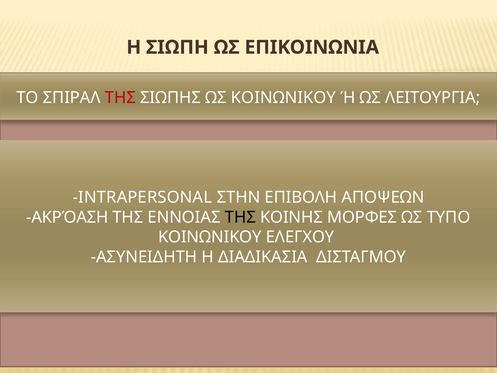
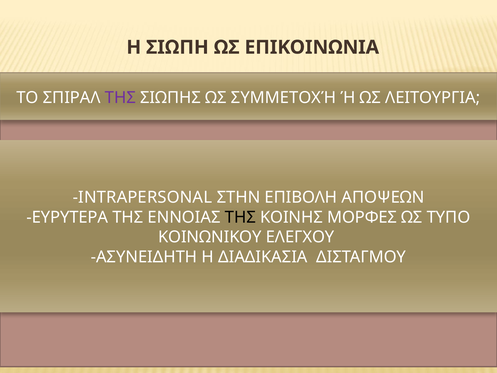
ΤΗΣ at (120, 97) colour: red -> purple
ΩΣ ΚΟΙΝΩΝΙΚΟΥ: ΚΟΙΝΩΝΙΚΟΥ -> ΣΥΜΜΕΤΟΧΉ
ΑΚΡΌΑΣΗ: ΑΚΡΌΑΣΗ -> ΕΥΡΥΤΕΡΑ
